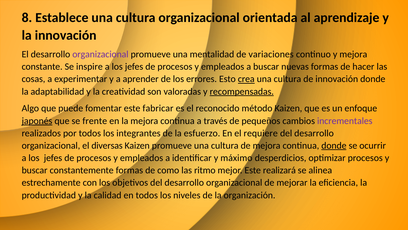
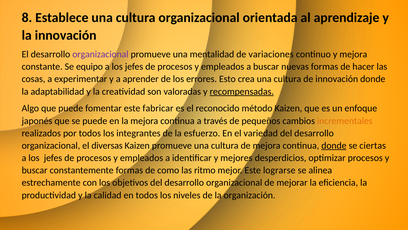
inspire: inspire -> equipo
crea underline: present -> none
japonés underline: present -> none
se frente: frente -> puede
incrementales colour: purple -> orange
requiere: requiere -> variedad
ocurrir: ocurrir -> ciertas
máximo: máximo -> mejores
realizará: realizará -> lograrse
